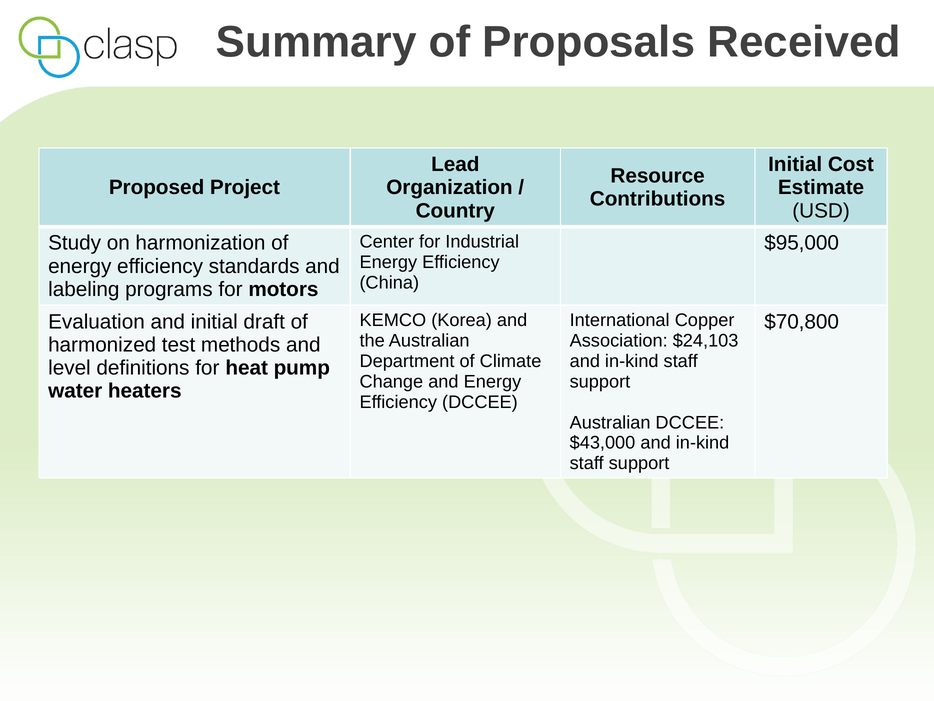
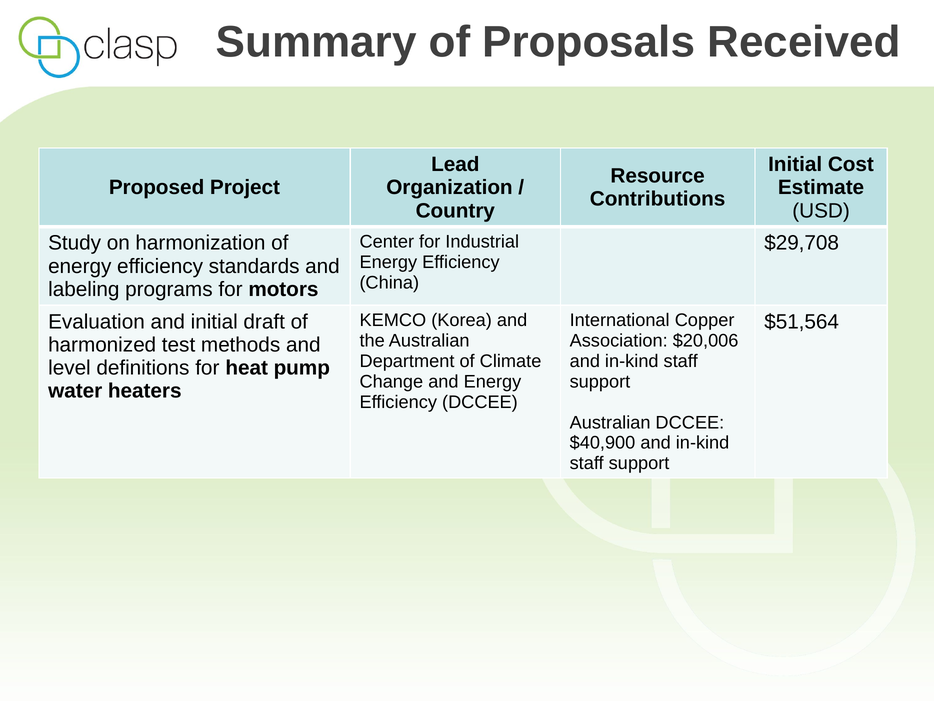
$95,000: $95,000 -> $29,708
$70,800: $70,800 -> $51,564
$24,103: $24,103 -> $20,006
$43,000: $43,000 -> $40,900
